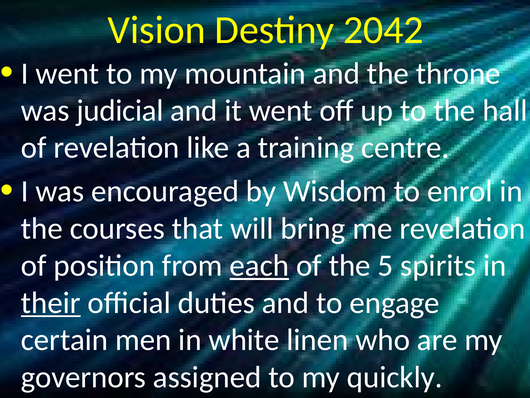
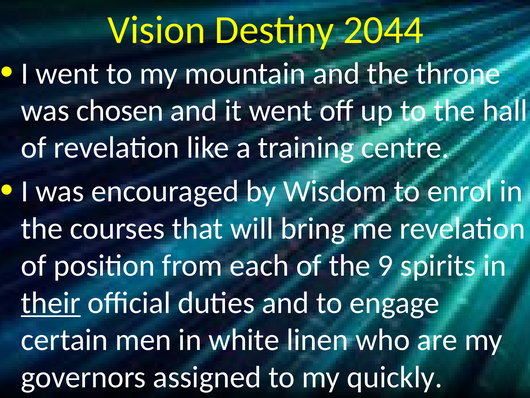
2042: 2042 -> 2044
judicial: judicial -> chosen
each underline: present -> none
5: 5 -> 9
